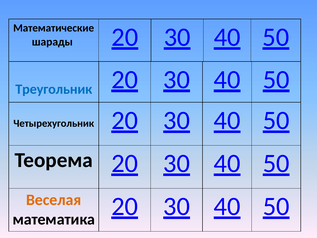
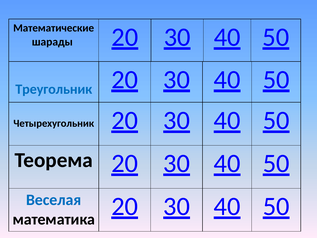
Веселая colour: orange -> blue
